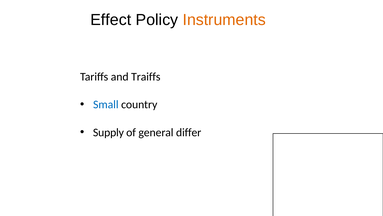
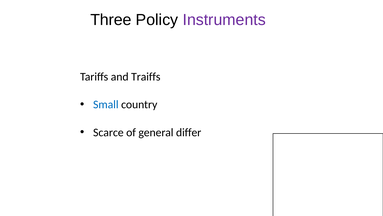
Effect: Effect -> Three
Instruments colour: orange -> purple
Supply: Supply -> Scarce
